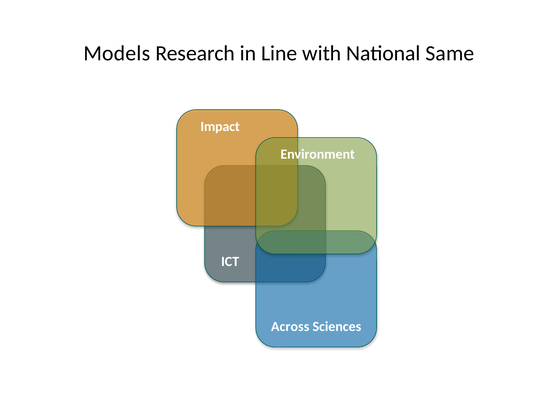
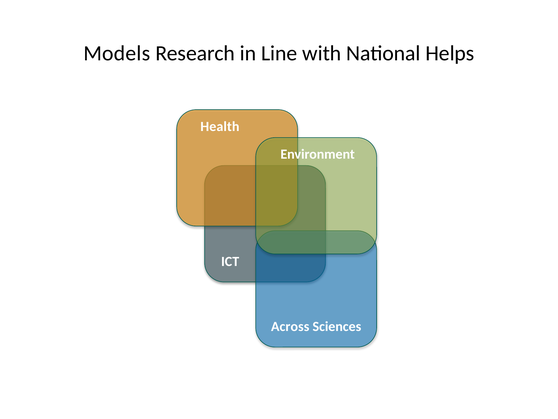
Same: Same -> Helps
Impact: Impact -> Health
